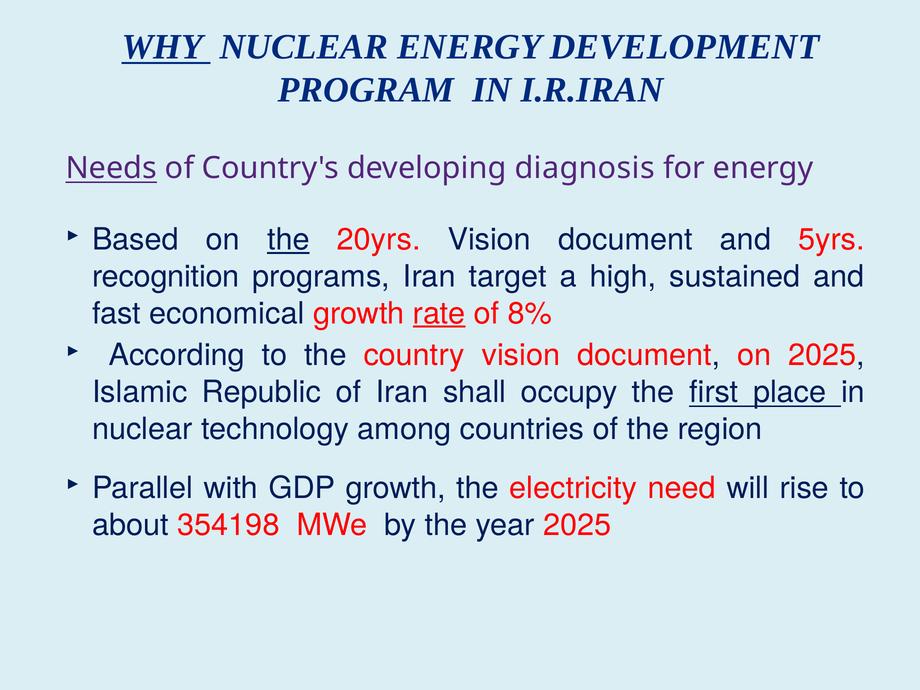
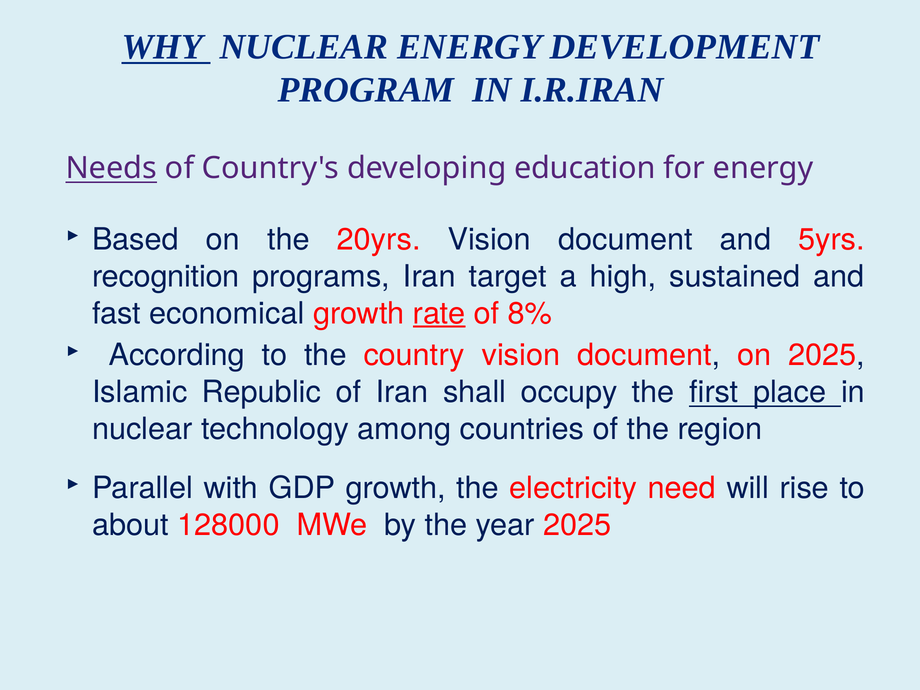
diagnosis: diagnosis -> education
the at (288, 240) underline: present -> none
354198: 354198 -> 128000
